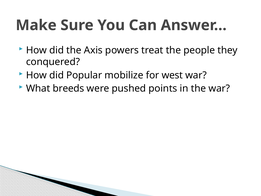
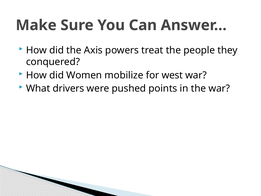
Popular: Popular -> Women
breeds: breeds -> drivers
